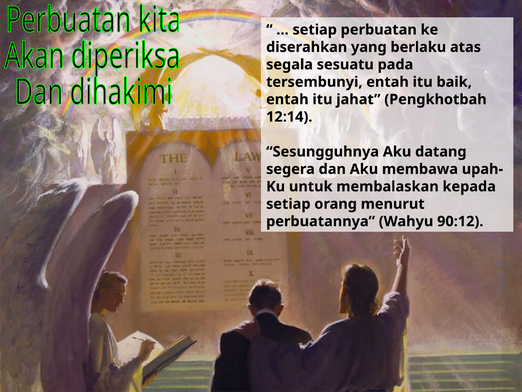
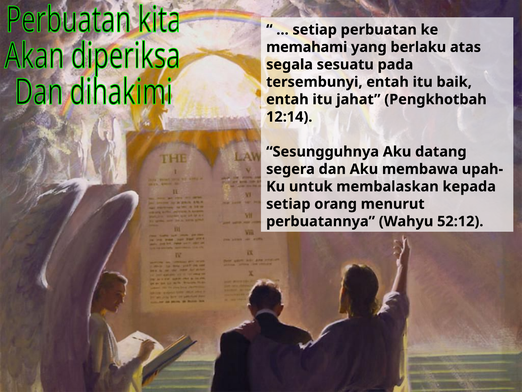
diserahkan: diserahkan -> memahami
90:12: 90:12 -> 52:12
